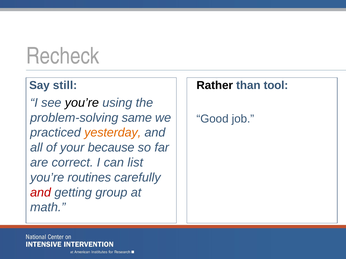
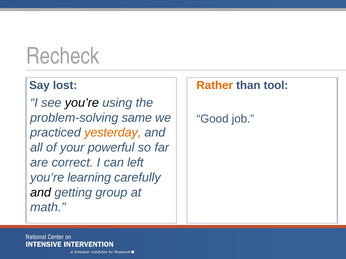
still: still -> lost
Rather colour: black -> orange
because: because -> powerful
list: list -> left
routines: routines -> learning
and at (41, 193) colour: red -> black
